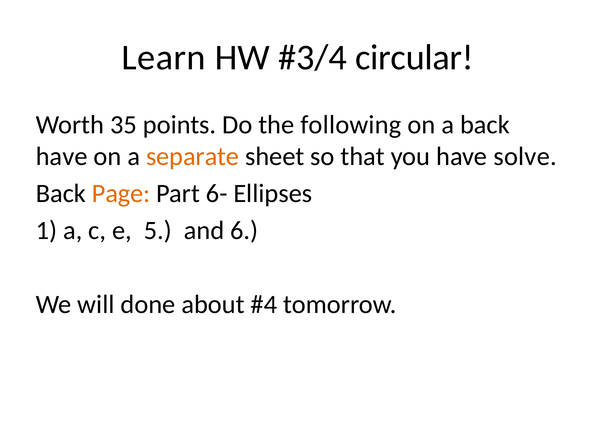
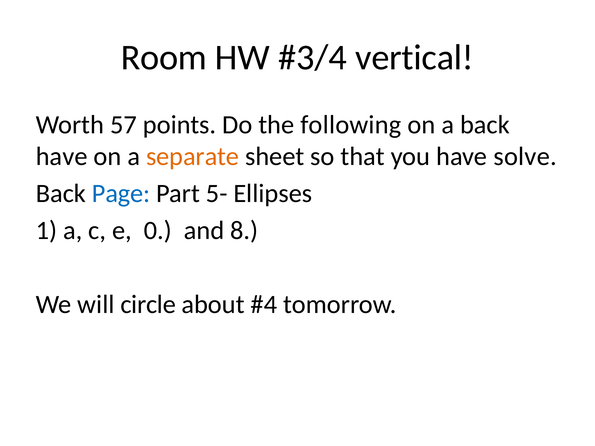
Learn: Learn -> Room
circular: circular -> vertical
35: 35 -> 57
Page colour: orange -> blue
6-: 6- -> 5-
5: 5 -> 0
6: 6 -> 8
done: done -> circle
